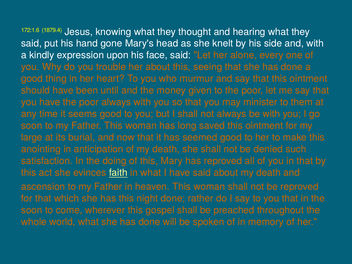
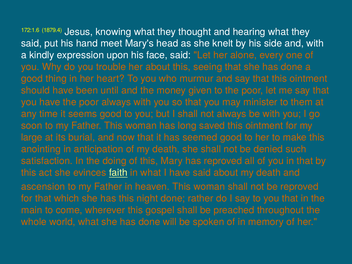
gone: gone -> meet
soon at (32, 210): soon -> main
